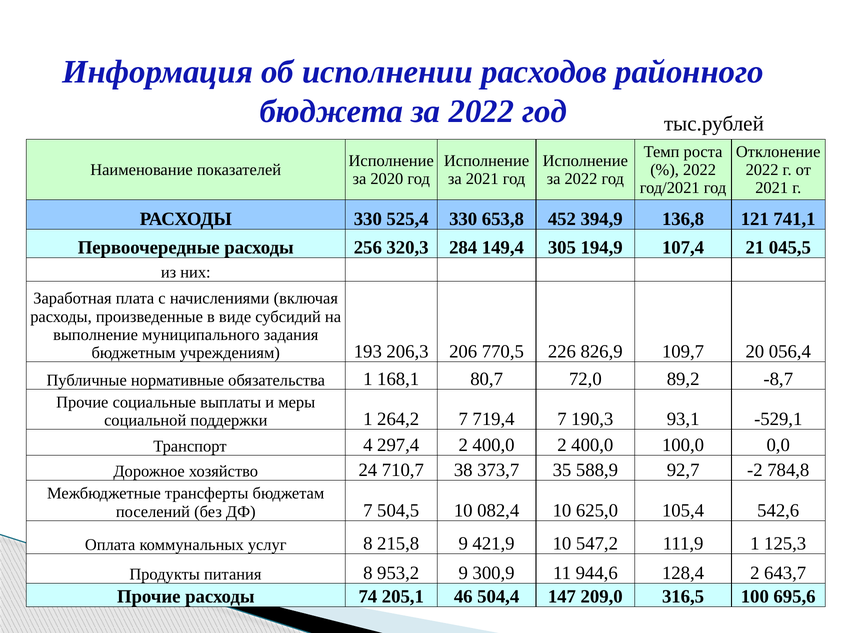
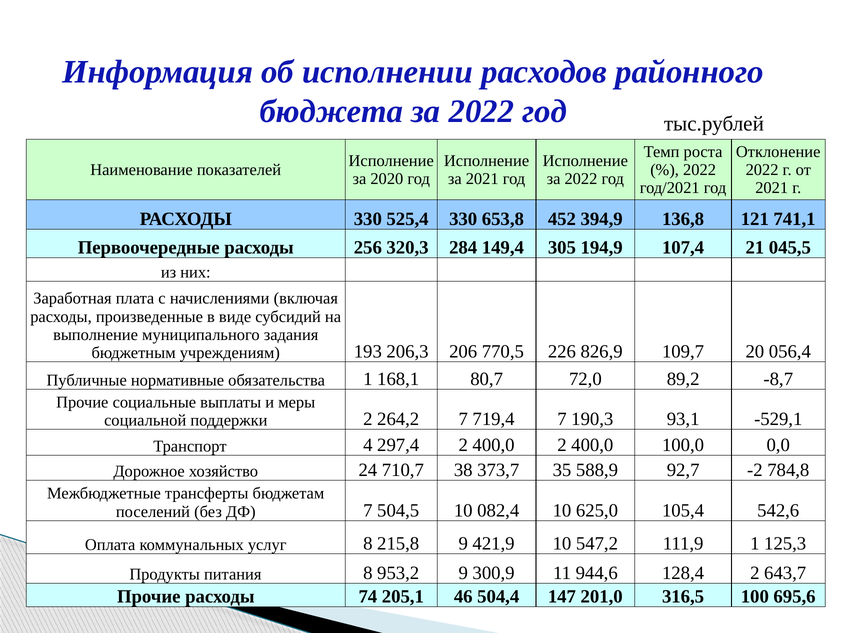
поддержки 1: 1 -> 2
209,0: 209,0 -> 201,0
